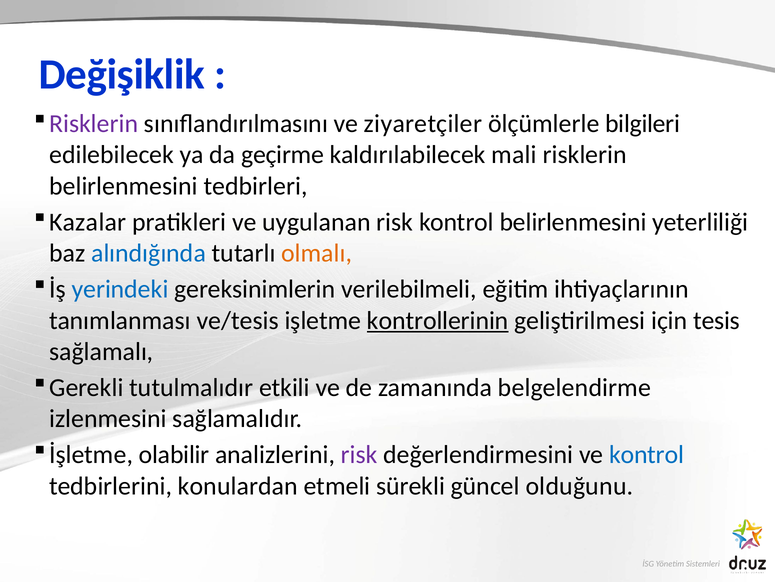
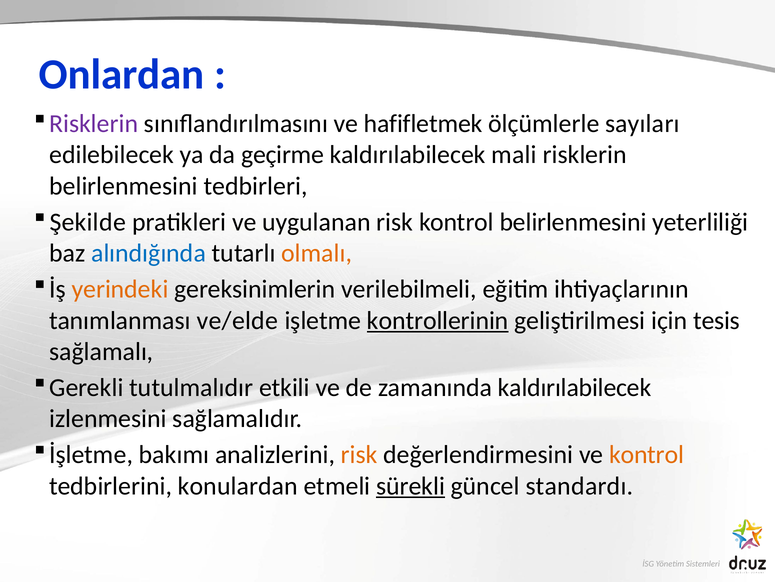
Değişiklik: Değişiklik -> Onlardan
ziyaretçiler: ziyaretçiler -> hafifletmek
bilgileri: bilgileri -> sayıları
Kazalar: Kazalar -> Şekilde
yerindeki colour: blue -> orange
ve/tesis: ve/tesis -> ve/elde
zamanında belgelendirme: belgelendirme -> kaldırılabilecek
olabilir: olabilir -> bakımı
risk at (359, 454) colour: purple -> orange
kontrol at (647, 454) colour: blue -> orange
sürekli underline: none -> present
olduğunu: olduğunu -> standardı
